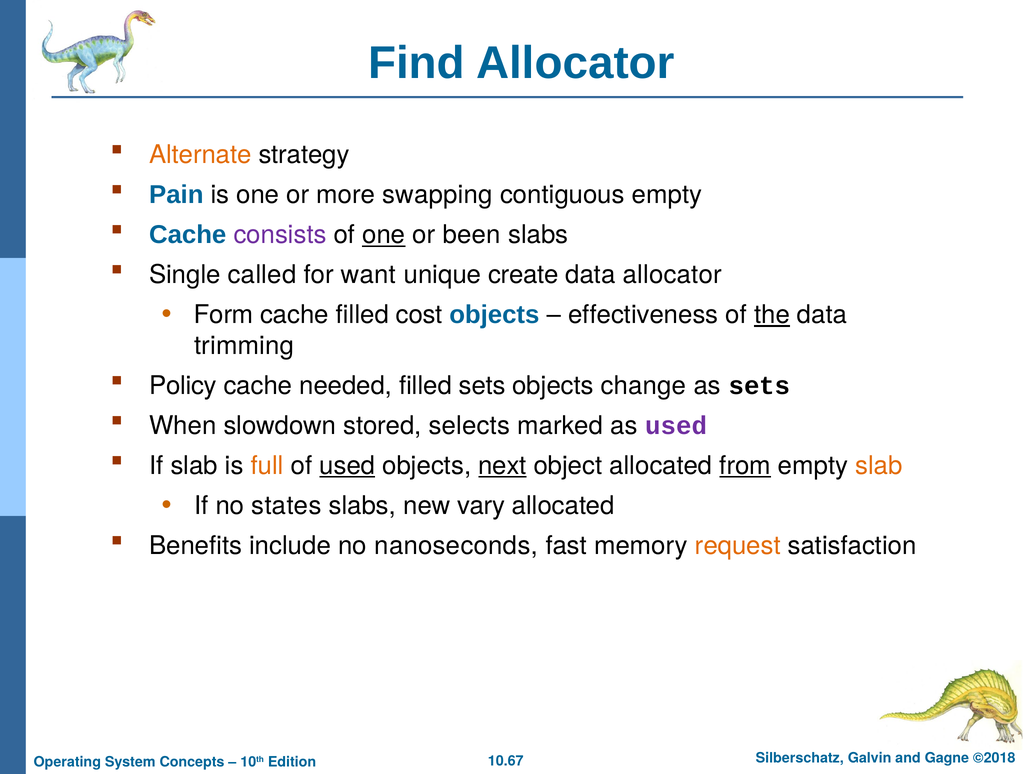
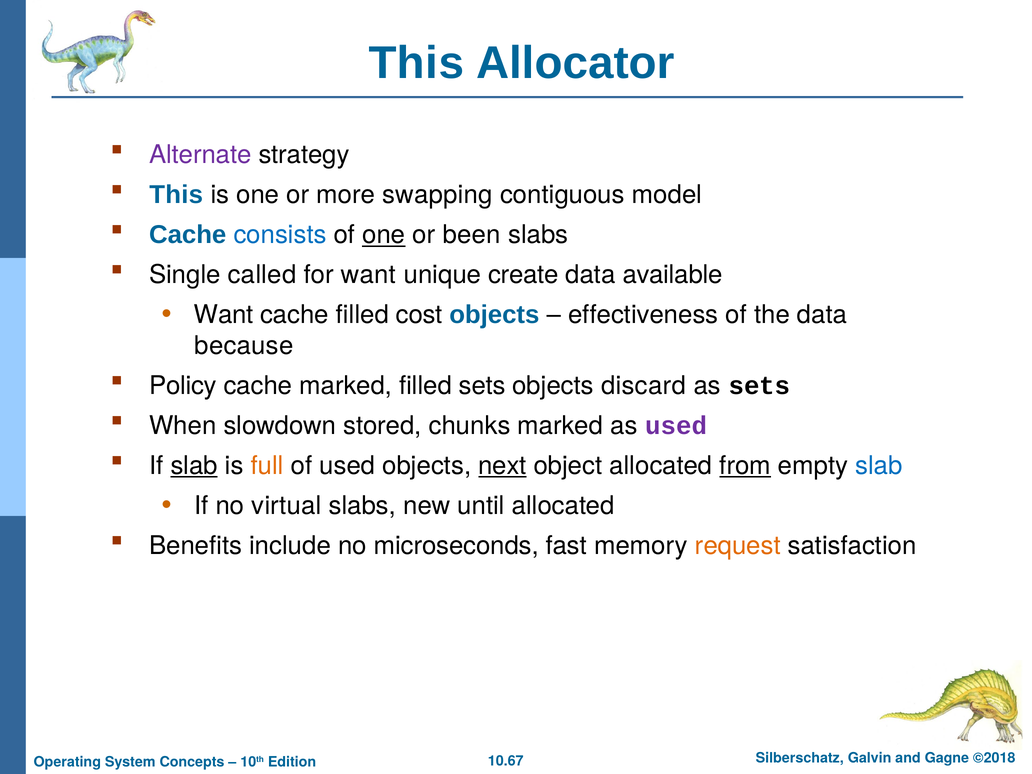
Find at (417, 63): Find -> This
Alternate colour: orange -> purple
Pain at (176, 195): Pain -> This
contiguous empty: empty -> model
consists colour: purple -> blue
data allocator: allocator -> available
Form at (224, 315): Form -> Want
the underline: present -> none
trimming: trimming -> because
cache needed: needed -> marked
change: change -> discard
selects: selects -> chunks
slab at (194, 466) underline: none -> present
used at (347, 466) underline: present -> none
slab at (879, 466) colour: orange -> blue
states: states -> virtual
vary: vary -> until
nanoseconds: nanoseconds -> microseconds
